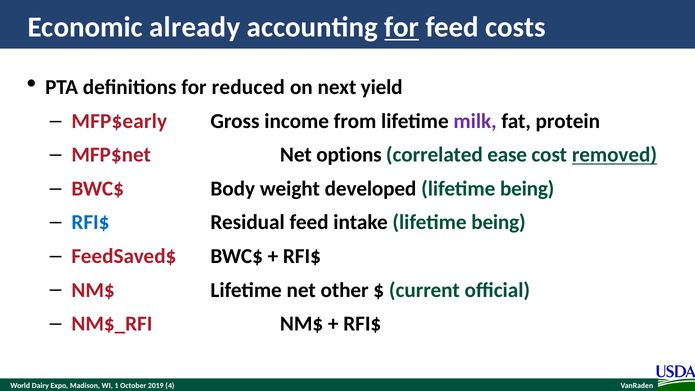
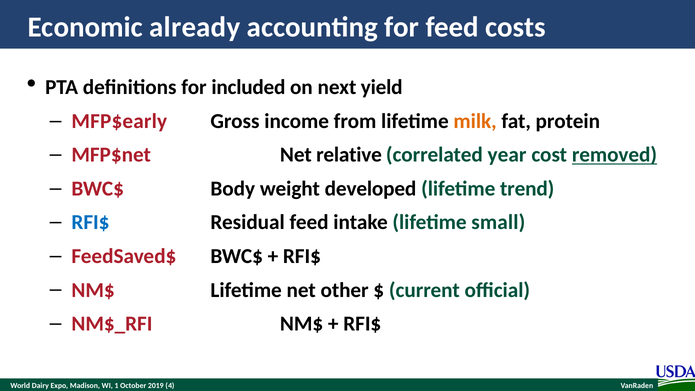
for at (402, 27) underline: present -> none
reduced: reduced -> included
milk colour: purple -> orange
options: options -> relative
ease: ease -> year
being at (527, 189): being -> trend
intake lifetime being: being -> small
